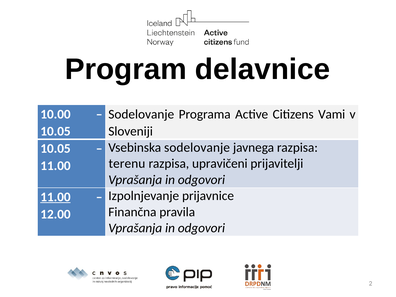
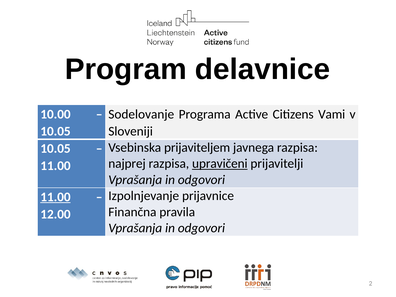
Vsebinska sodelovanje: sodelovanje -> prijaviteljem
terenu: terenu -> najprej
upravičeni underline: none -> present
